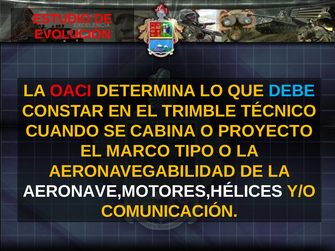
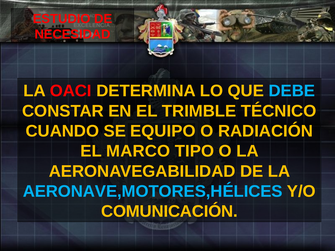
EVOLUCIÓN: EVOLUCIÓN -> NECESIDAD
CABINA: CABINA -> EQUIPO
PROYECTO: PROYECTO -> RADIACIÓN
AERONAVE,MOTORES,HÉLICES colour: white -> light blue
